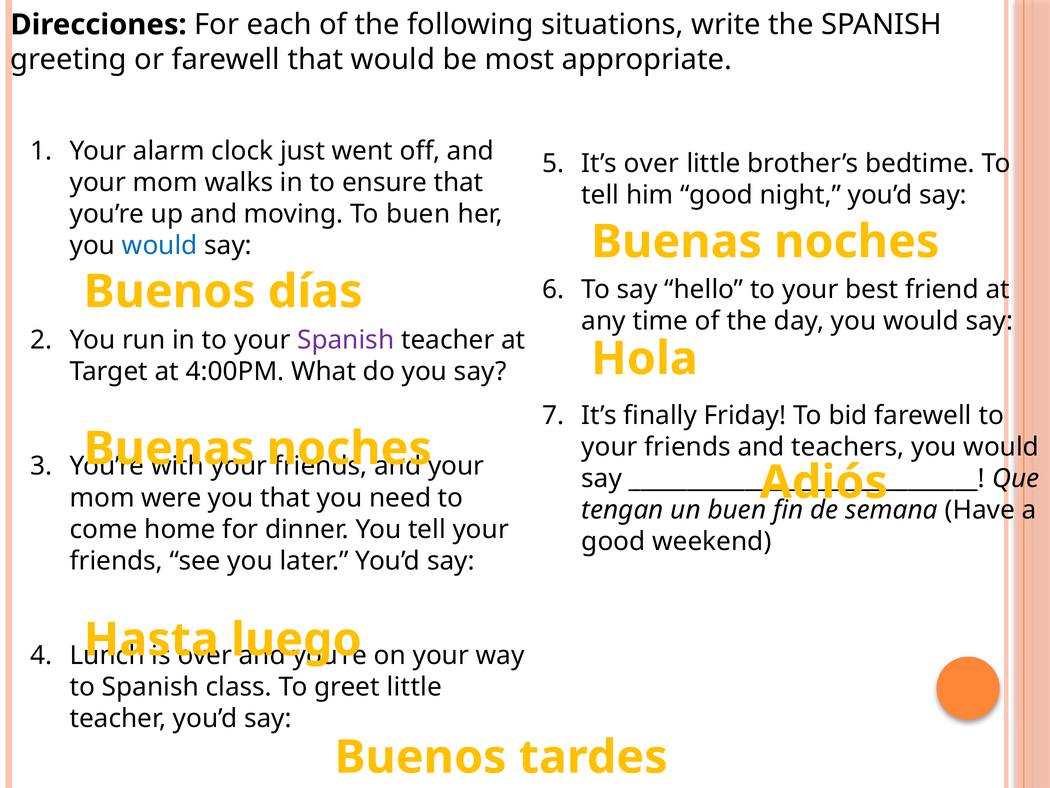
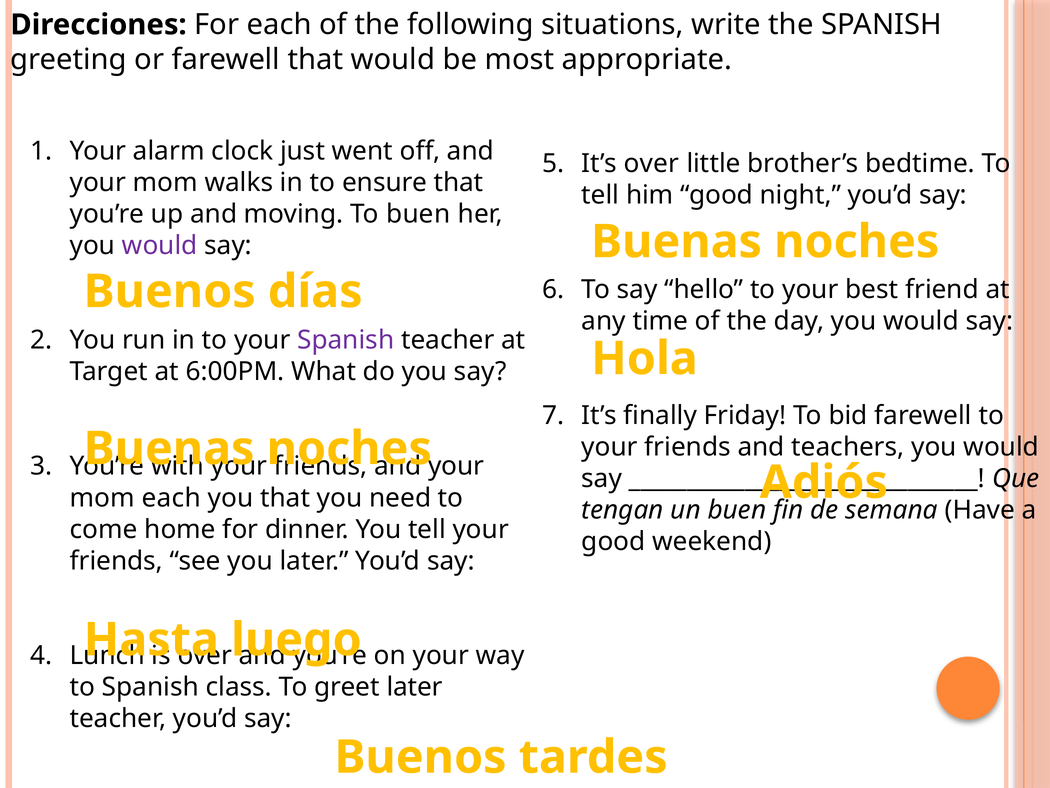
would at (160, 246) colour: blue -> purple
4:00PM: 4:00PM -> 6:00PM
mom were: were -> each
greet little: little -> later
